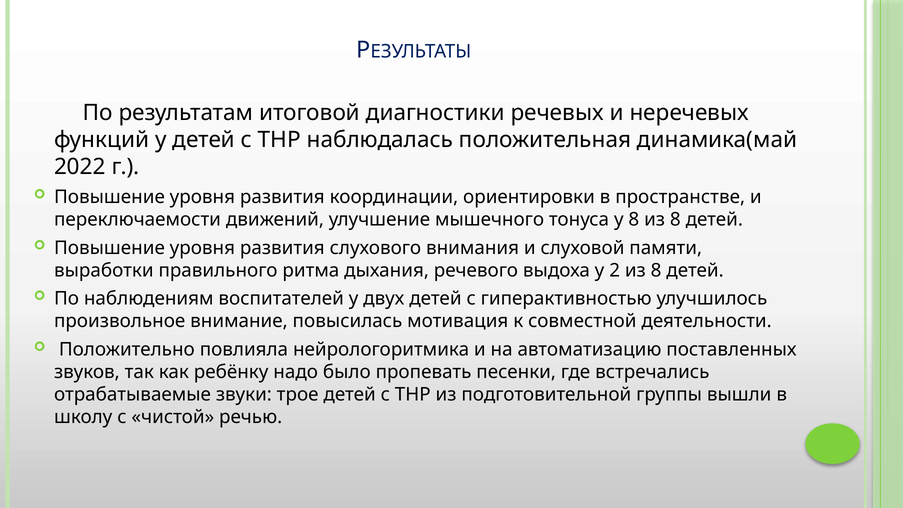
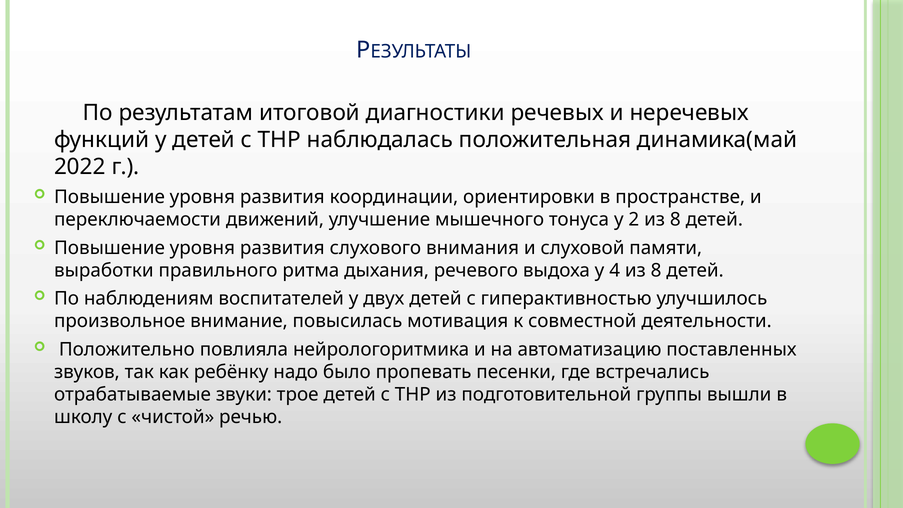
у 8: 8 -> 2
2: 2 -> 4
